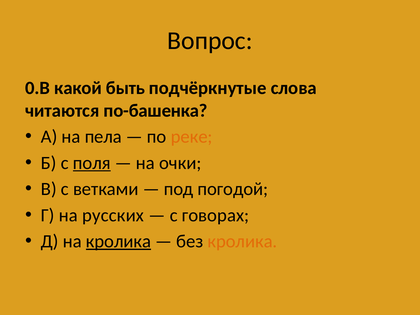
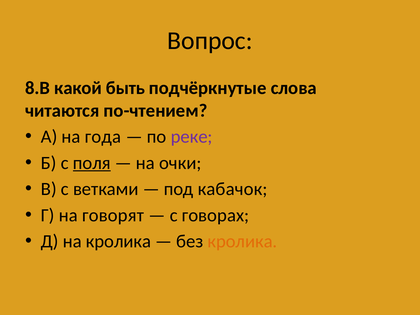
0.В: 0.В -> 8.В
по-башенка: по-башенка -> по-чтением
пела: пела -> года
реке colour: orange -> purple
погодой: погодой -> кабачок
русских: русских -> говорят
кролика at (118, 241) underline: present -> none
